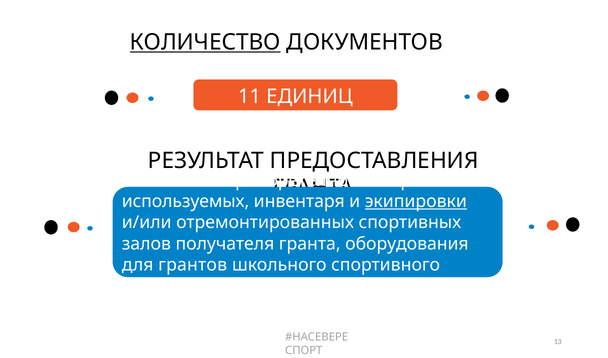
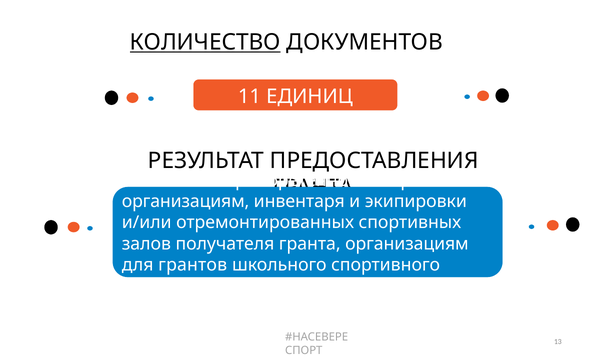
используемых at (186, 201): используемых -> организациям
экипировки underline: present -> none
гранта оборудования: оборудования -> организациям
